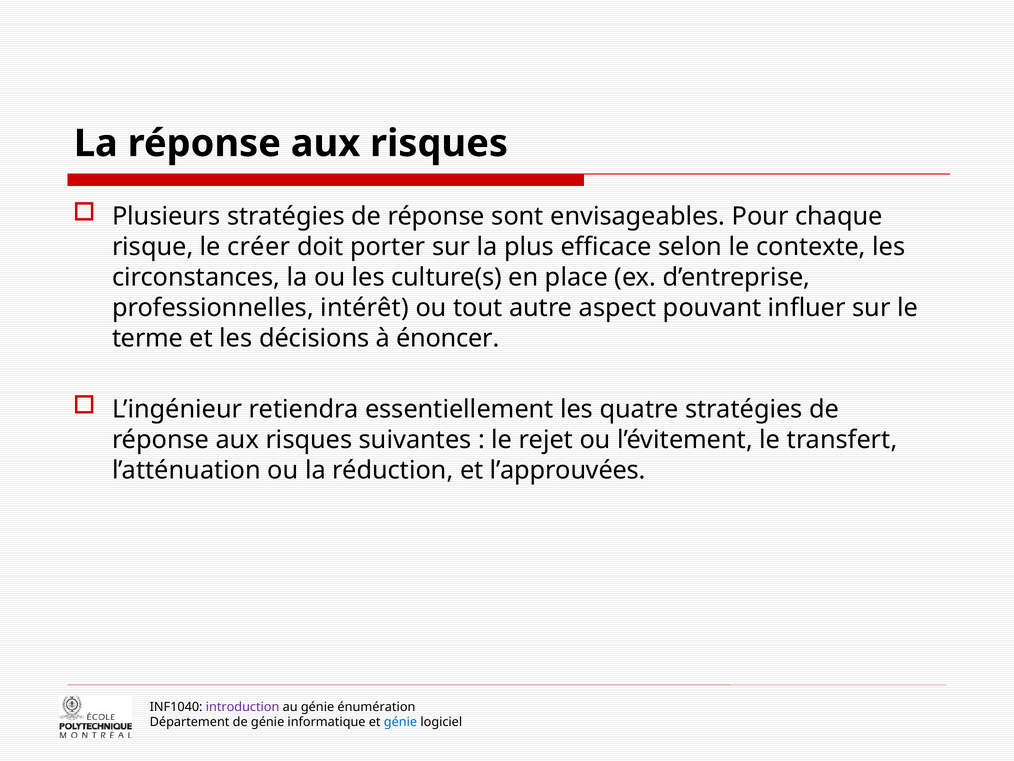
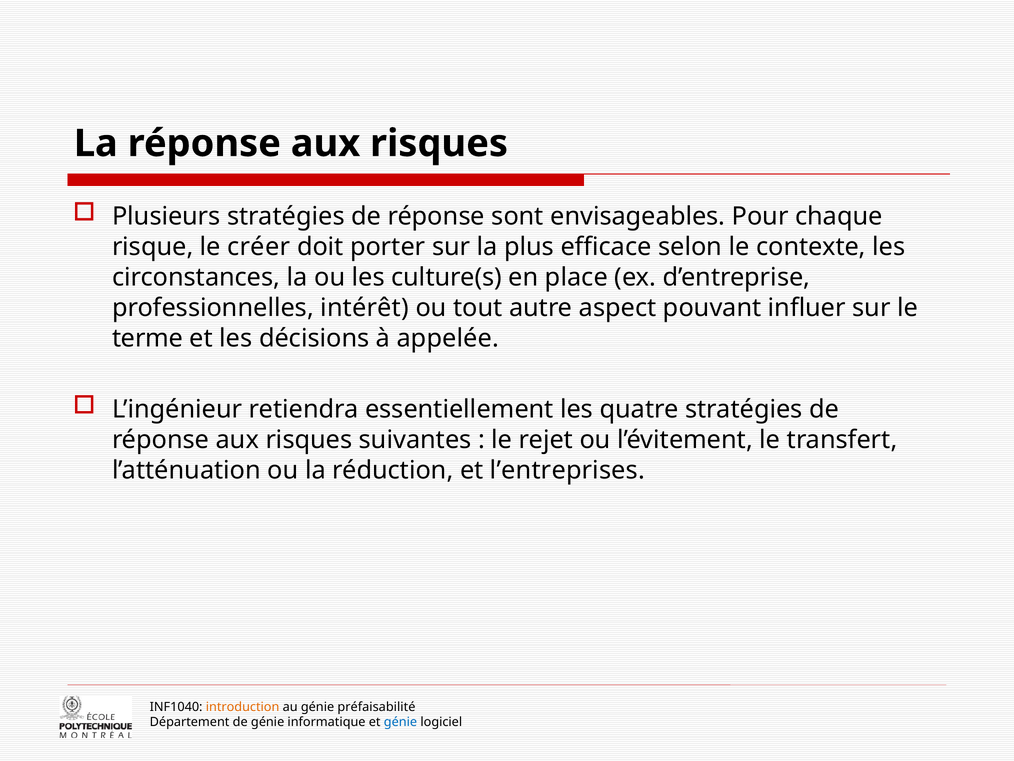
énoncer: énoncer -> appelée
l’approuvées: l’approuvées -> l’entreprises
introduction colour: purple -> orange
énumération: énumération -> préfaisabilité
